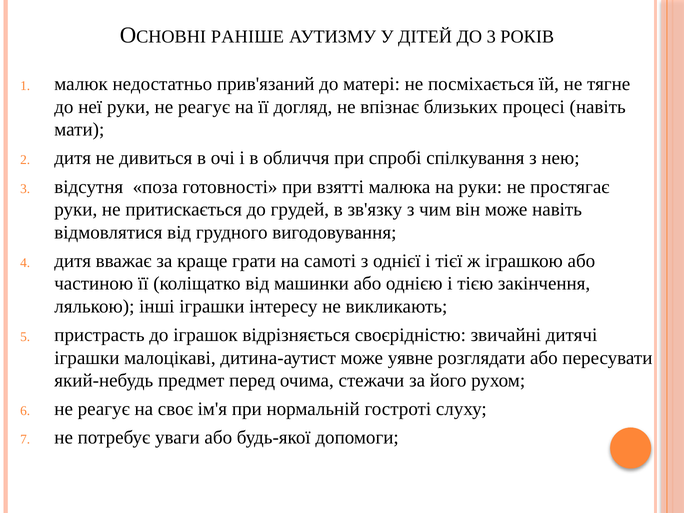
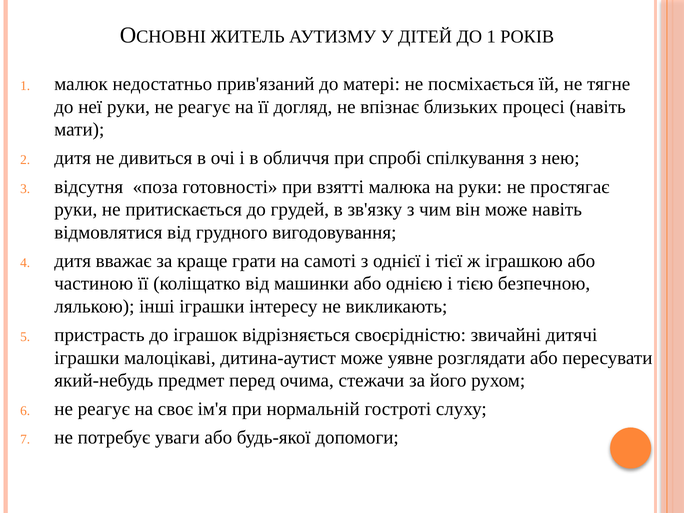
РАНІШЕ: РАНІШЕ -> ЖИТЕЛЬ
ДО 3: 3 -> 1
закінчення: закінчення -> безпечною
